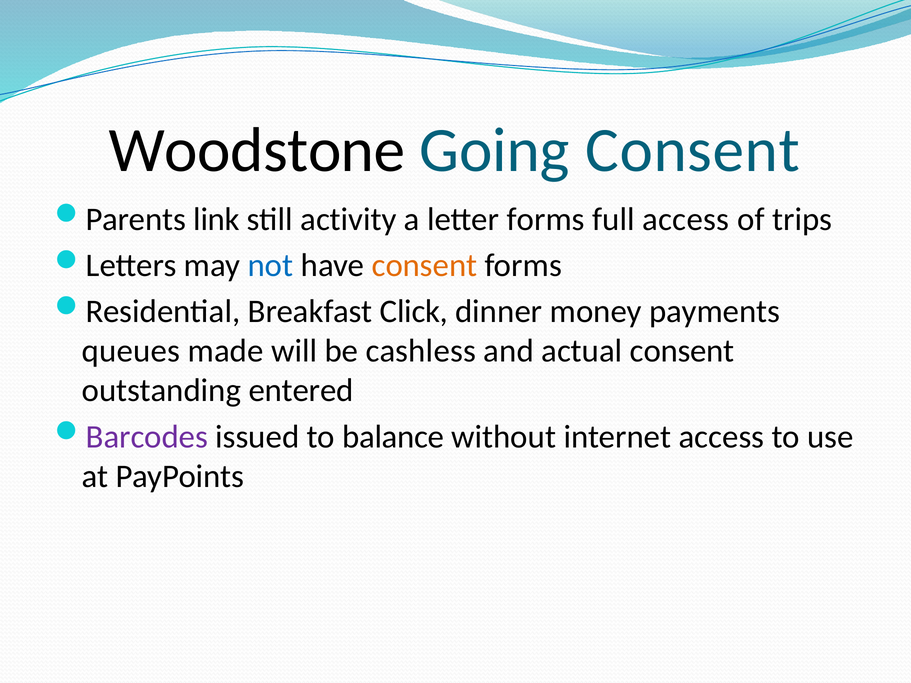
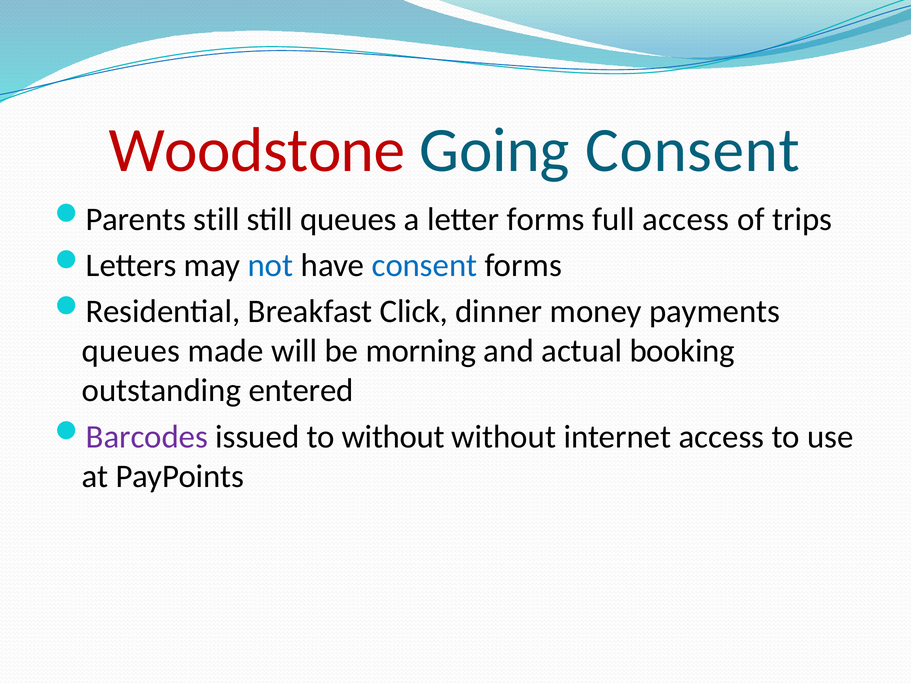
Woodstone colour: black -> red
Parents link: link -> still
still activity: activity -> queues
consent at (424, 266) colour: orange -> blue
cashless: cashless -> morning
actual consent: consent -> booking
to balance: balance -> without
